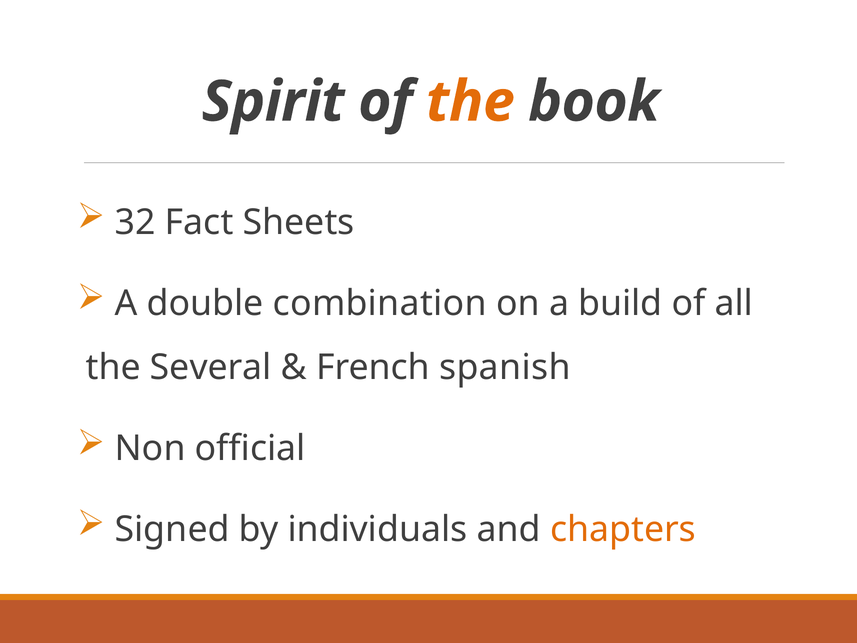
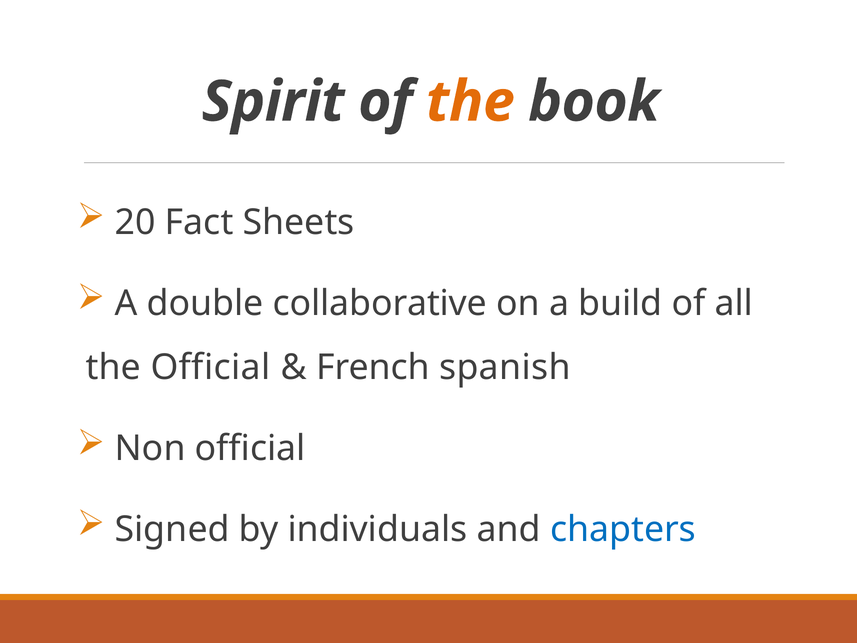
32: 32 -> 20
combination: combination -> collaborative
the Several: Several -> Official
chapters colour: orange -> blue
